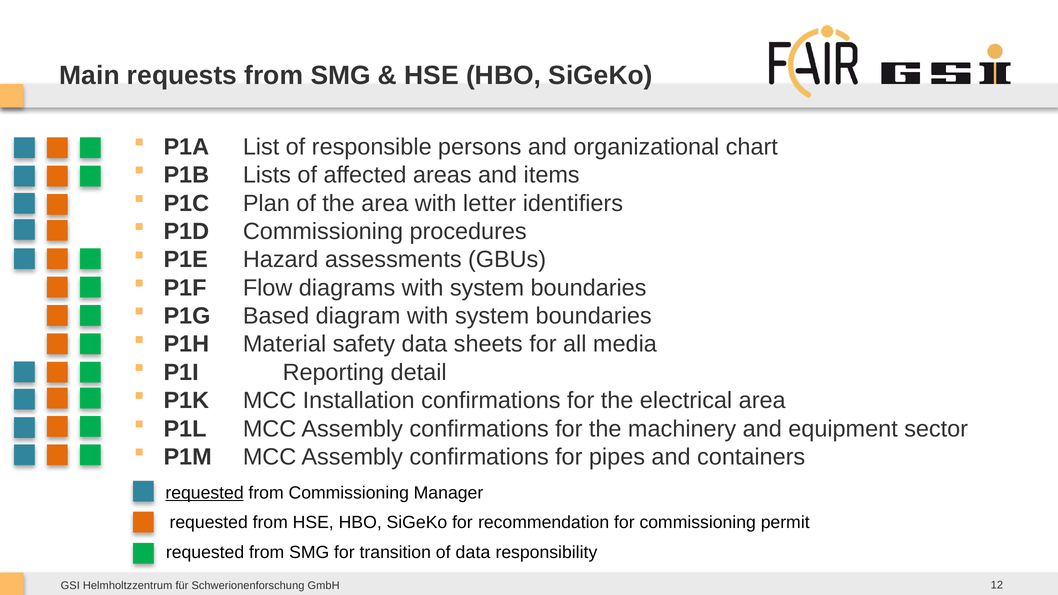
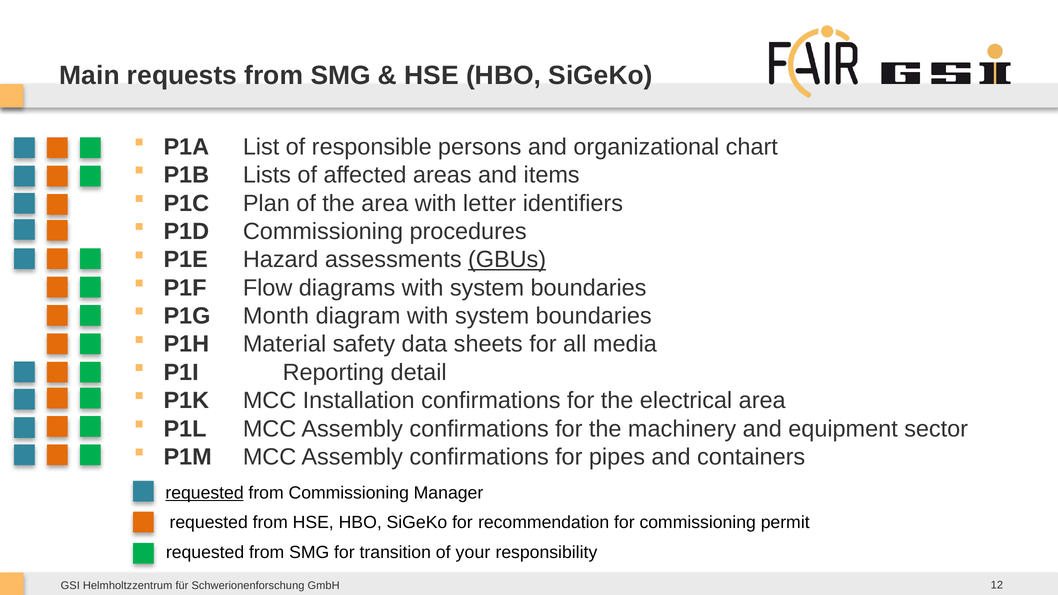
GBUs underline: none -> present
Based: Based -> Month
of data: data -> your
